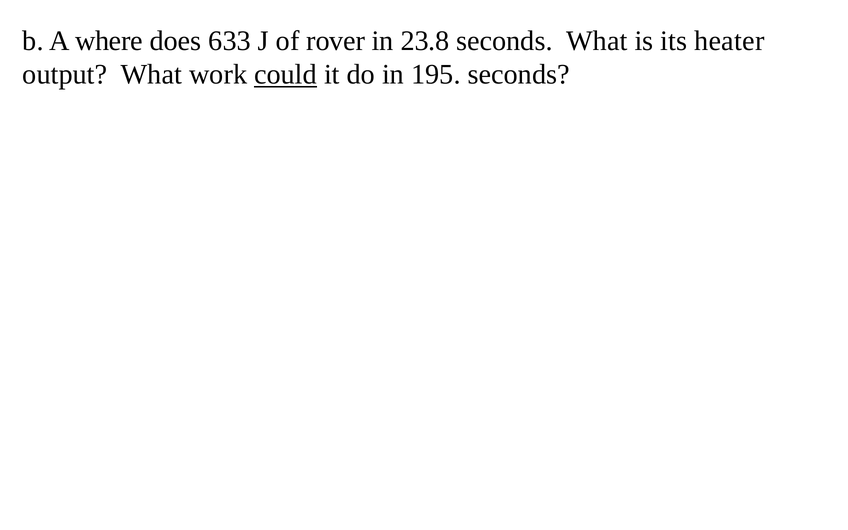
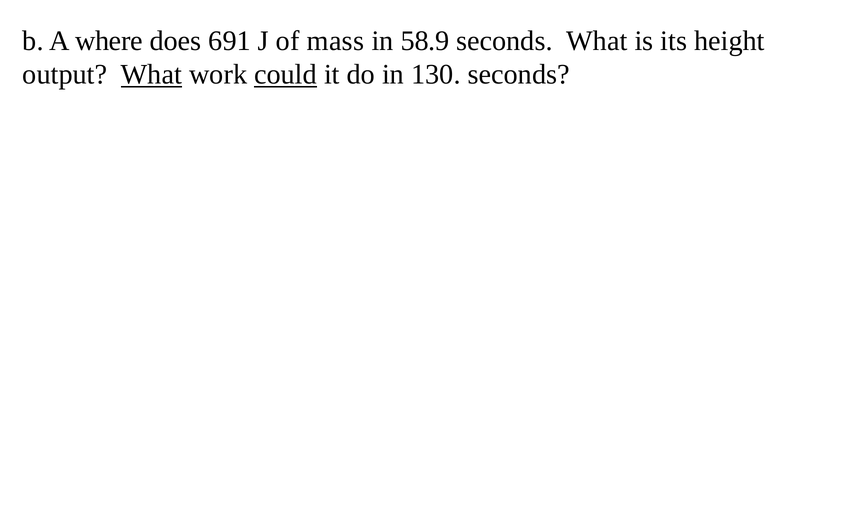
633: 633 -> 691
rover: rover -> mass
23.8: 23.8 -> 58.9
heater: heater -> height
What at (151, 75) underline: none -> present
195: 195 -> 130
